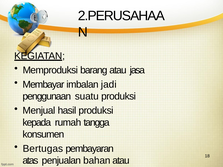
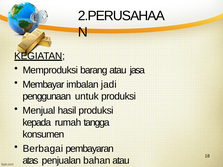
suatu: suatu -> untuk
Bertugas: Bertugas -> Berbagai
